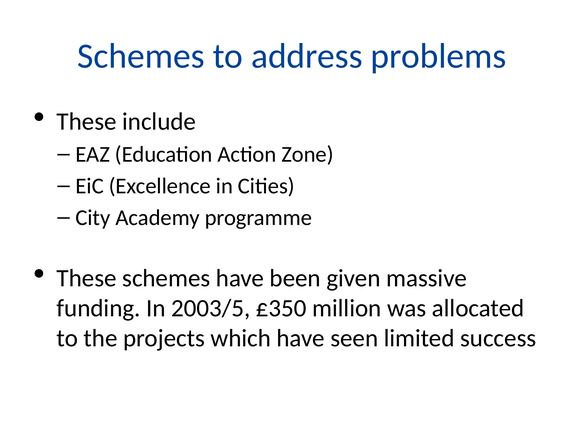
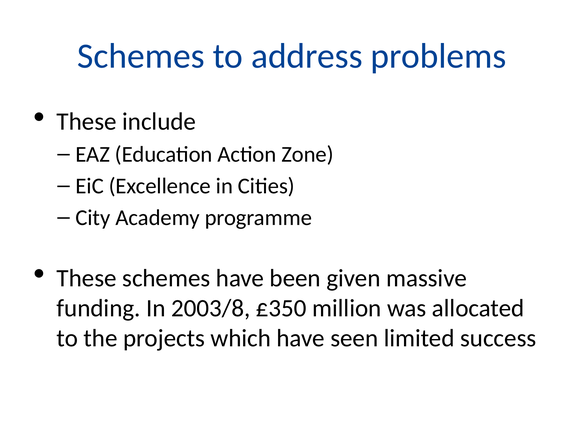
2003/5: 2003/5 -> 2003/8
